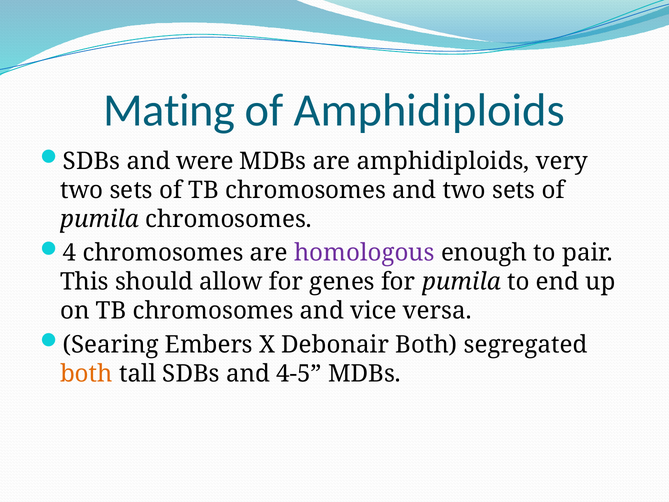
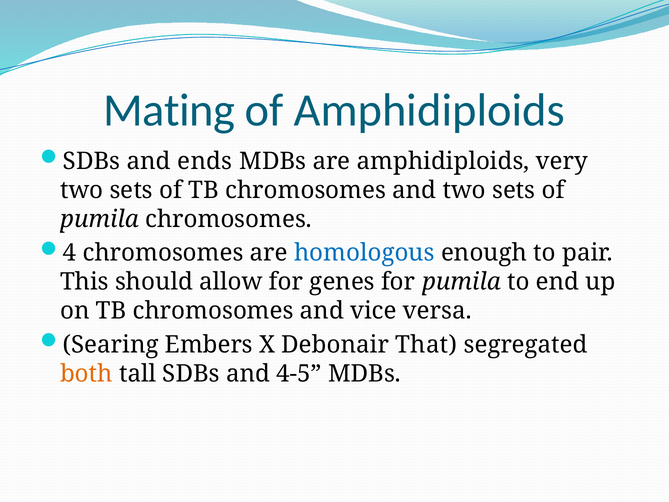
were: were -> ends
homologous colour: purple -> blue
Debonair Both: Both -> That
